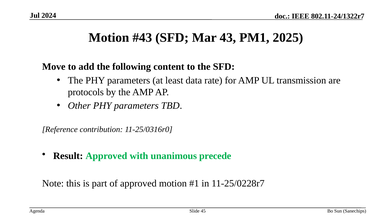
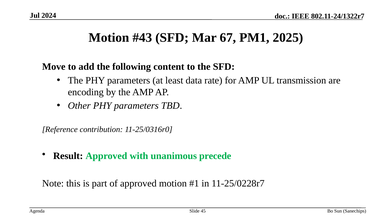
43: 43 -> 67
protocols: protocols -> encoding
